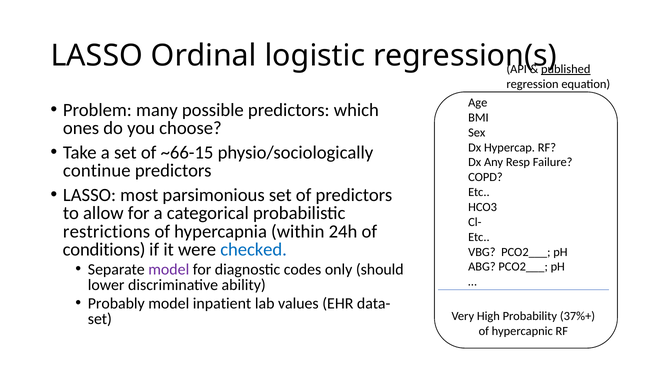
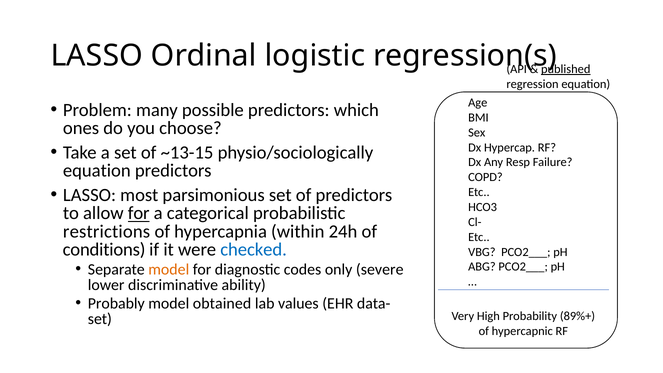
~66-15: ~66-15 -> ~13-15
continue at (97, 171): continue -> equation
for at (139, 213) underline: none -> present
model at (169, 270) colour: purple -> orange
should: should -> severe
inpatient: inpatient -> obtained
37%+: 37%+ -> 89%+
